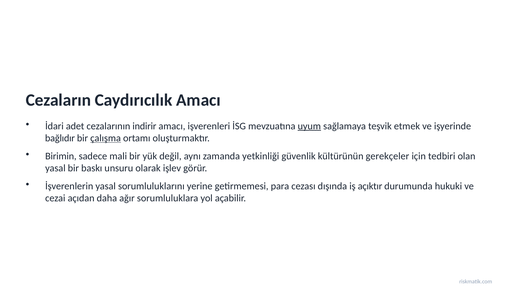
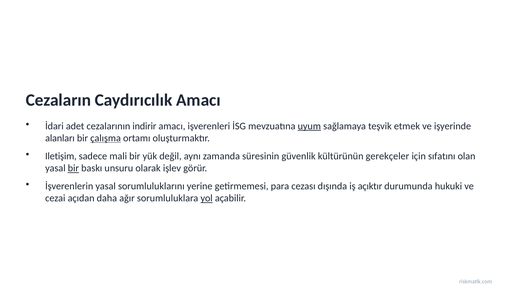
bağlıdır: bağlıdır -> alanları
Birimin: Birimin -> Iletişim
yetkinliği: yetkinliği -> süresinin
tedbiri: tedbiri -> sıfatını
bir at (73, 168) underline: none -> present
yol underline: none -> present
